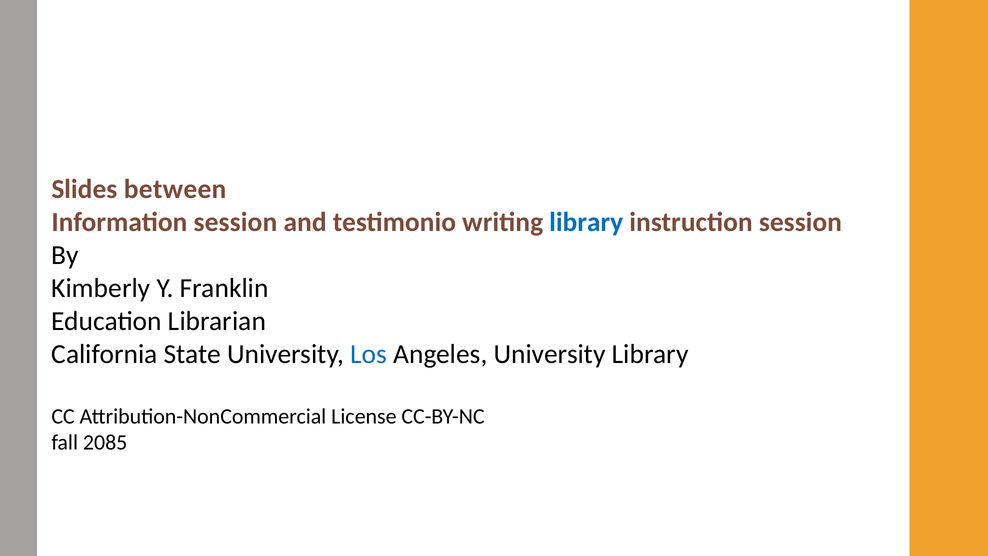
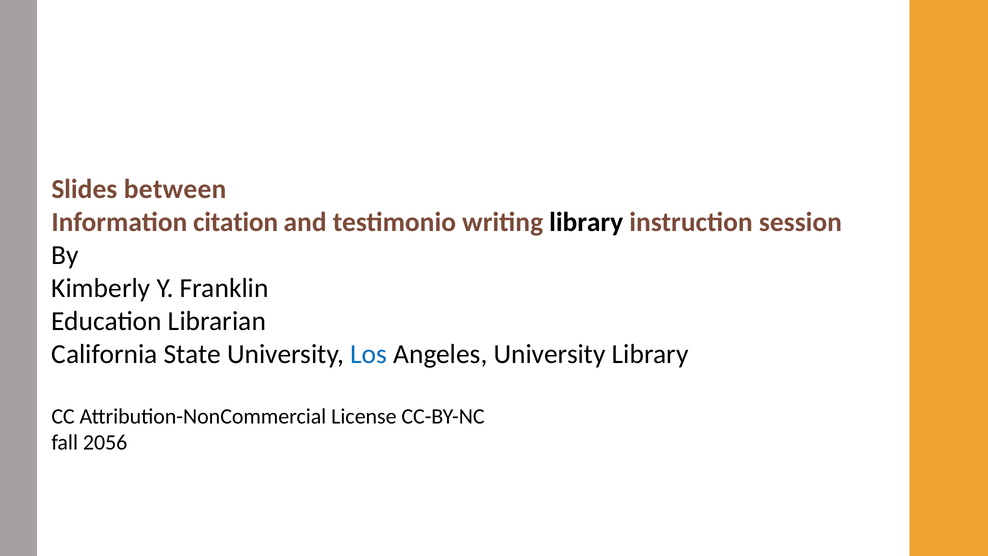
Information session: session -> citation
library at (586, 222) colour: blue -> black
2085: 2085 -> 2056
